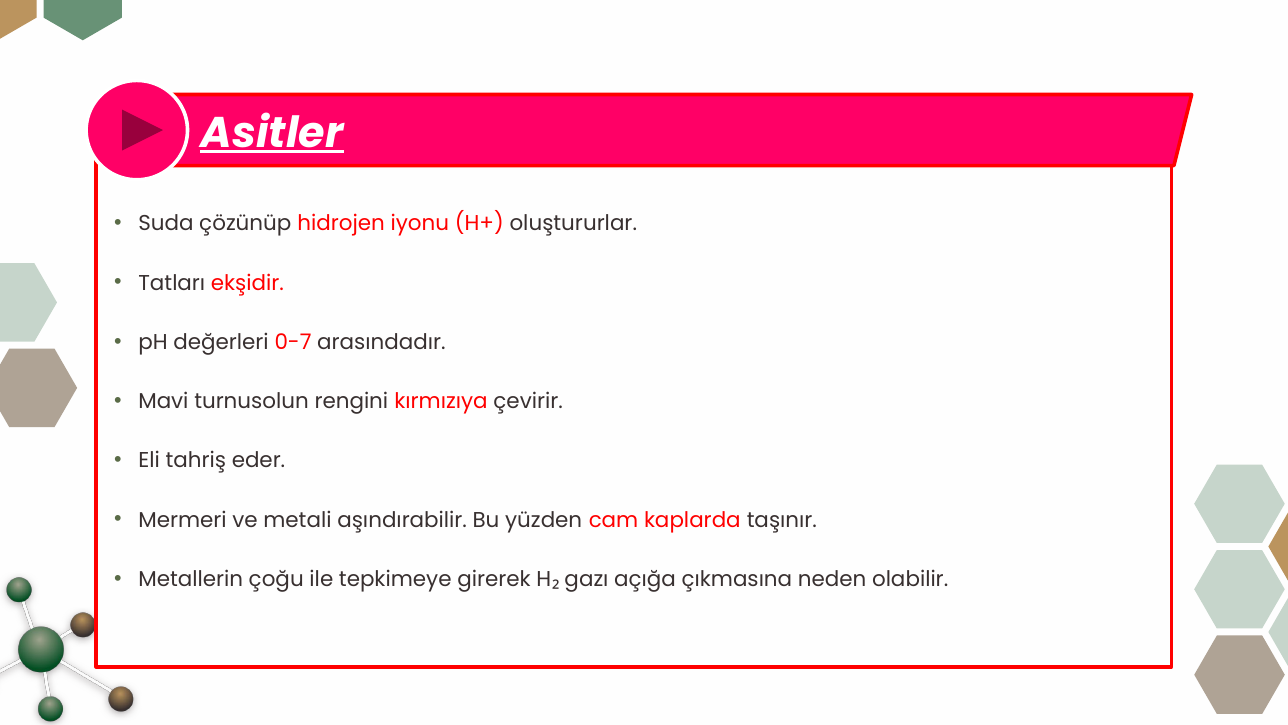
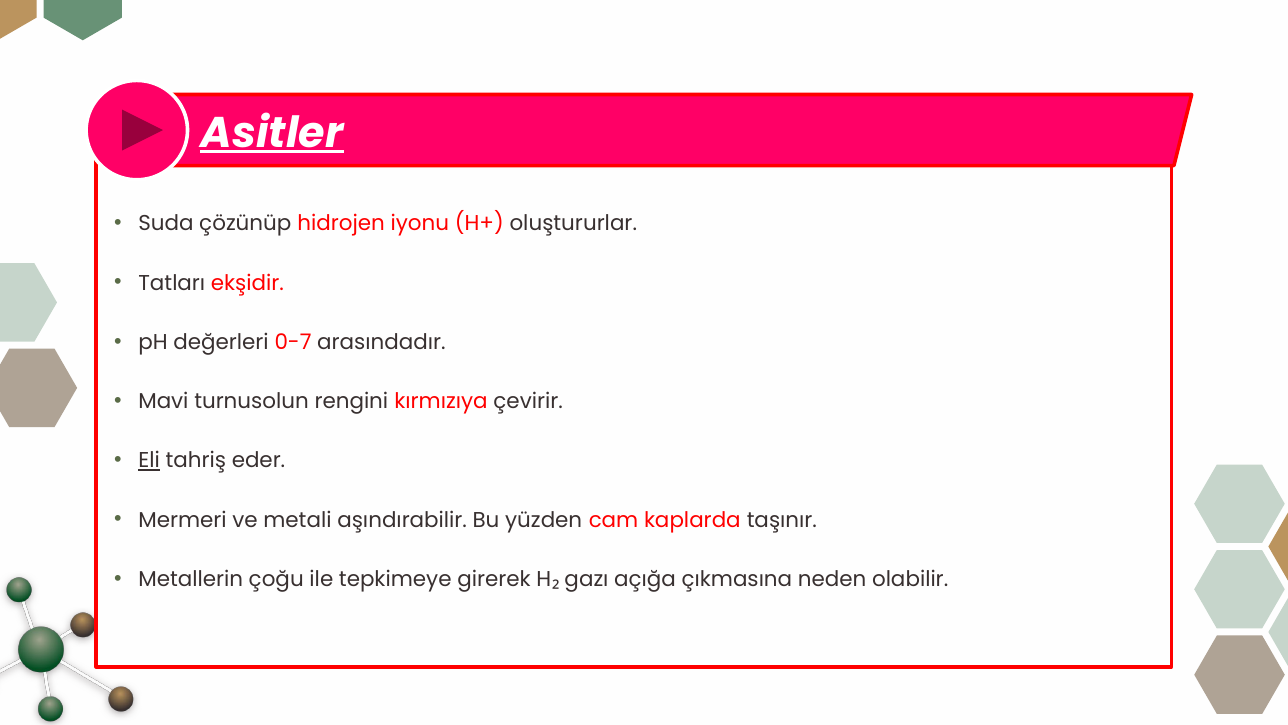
Eli underline: none -> present
